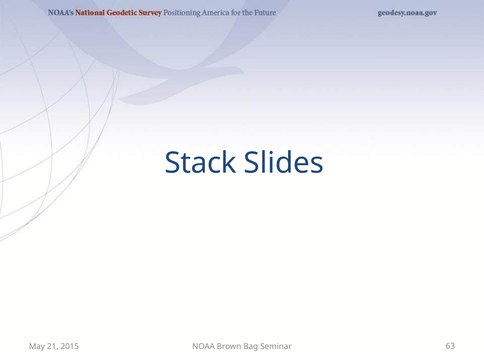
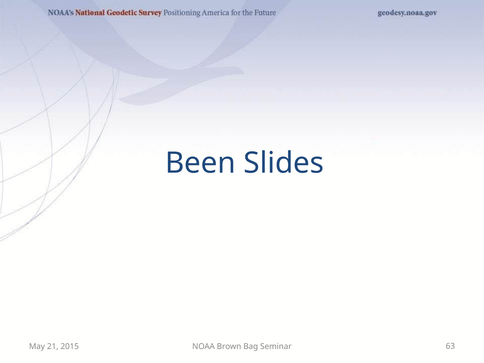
Stack: Stack -> Been
